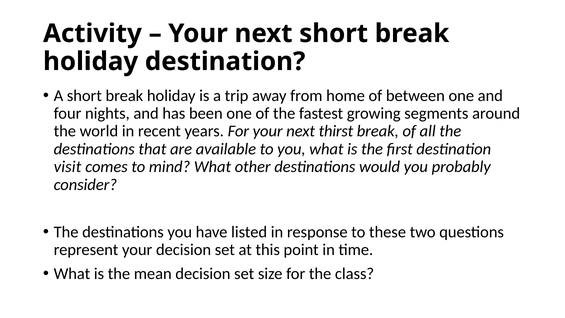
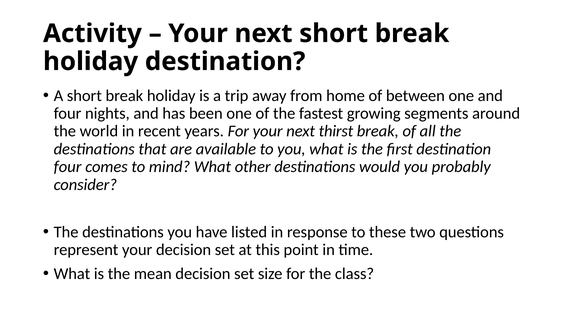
visit at (68, 167): visit -> four
